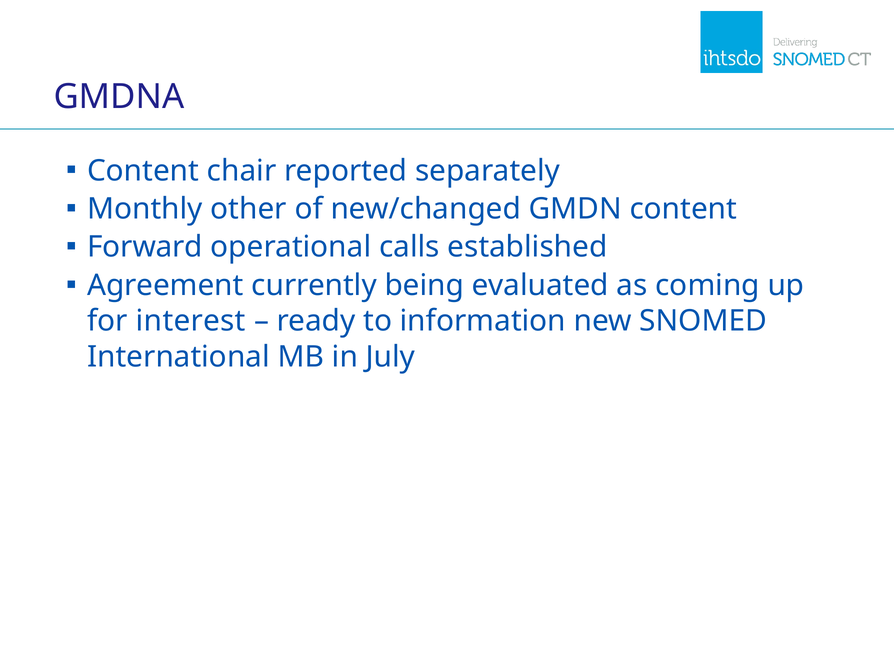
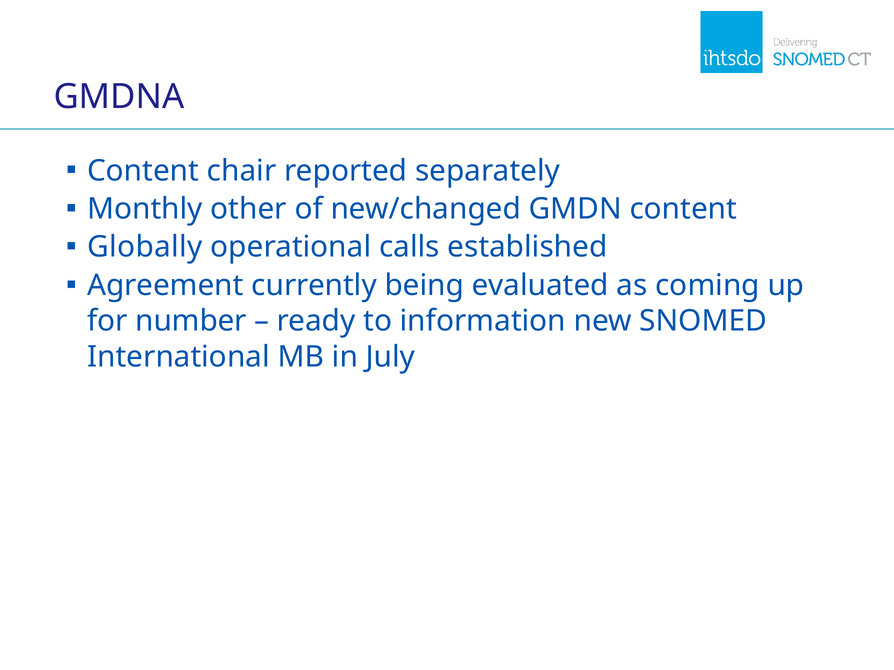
Forward: Forward -> Globally
interest: interest -> number
